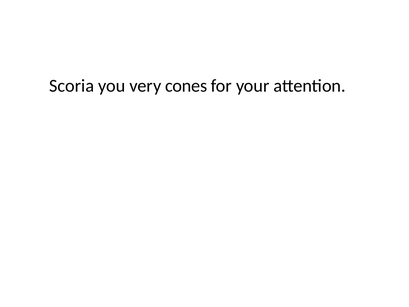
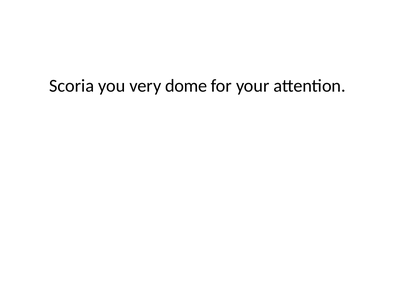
cones: cones -> dome
